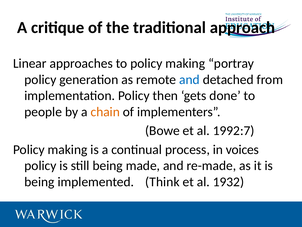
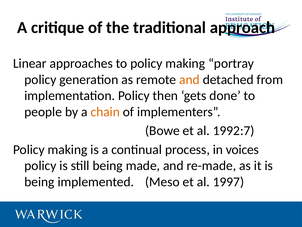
and at (189, 79) colour: blue -> orange
Think: Think -> Meso
1932: 1932 -> 1997
